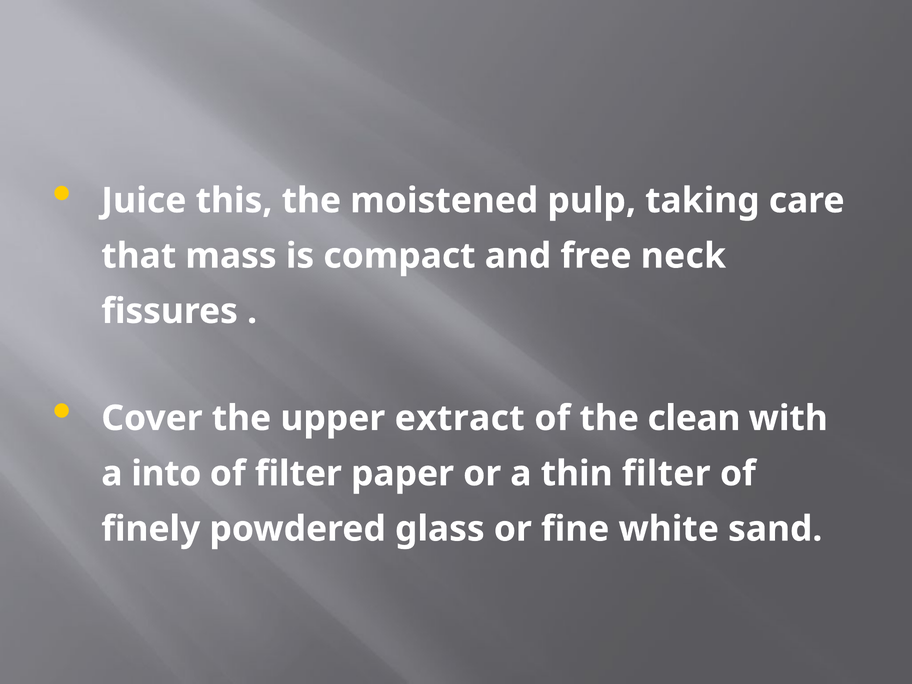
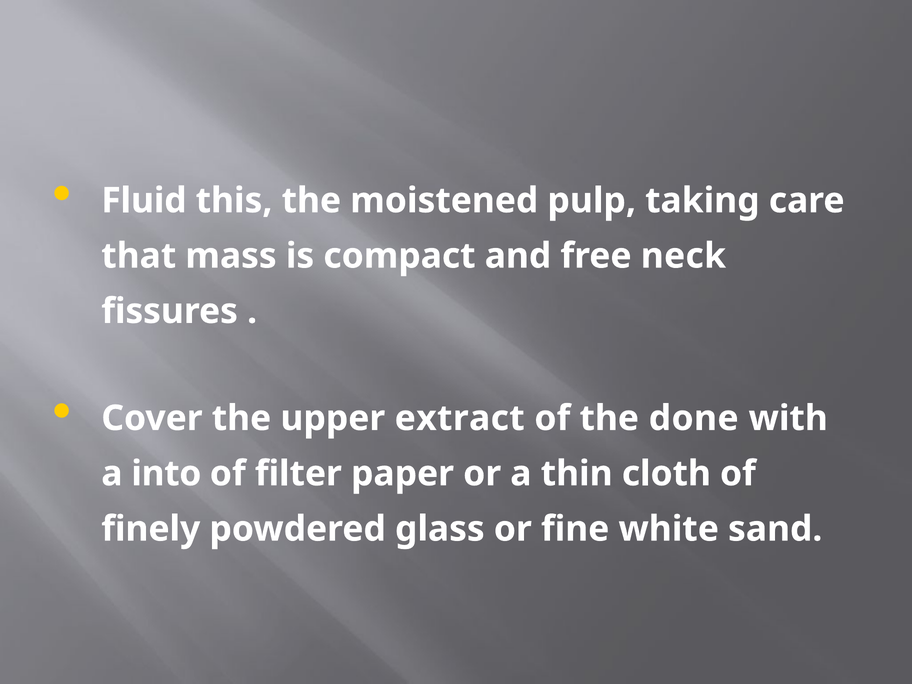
Juice: Juice -> Fluid
clean: clean -> done
thin filter: filter -> cloth
